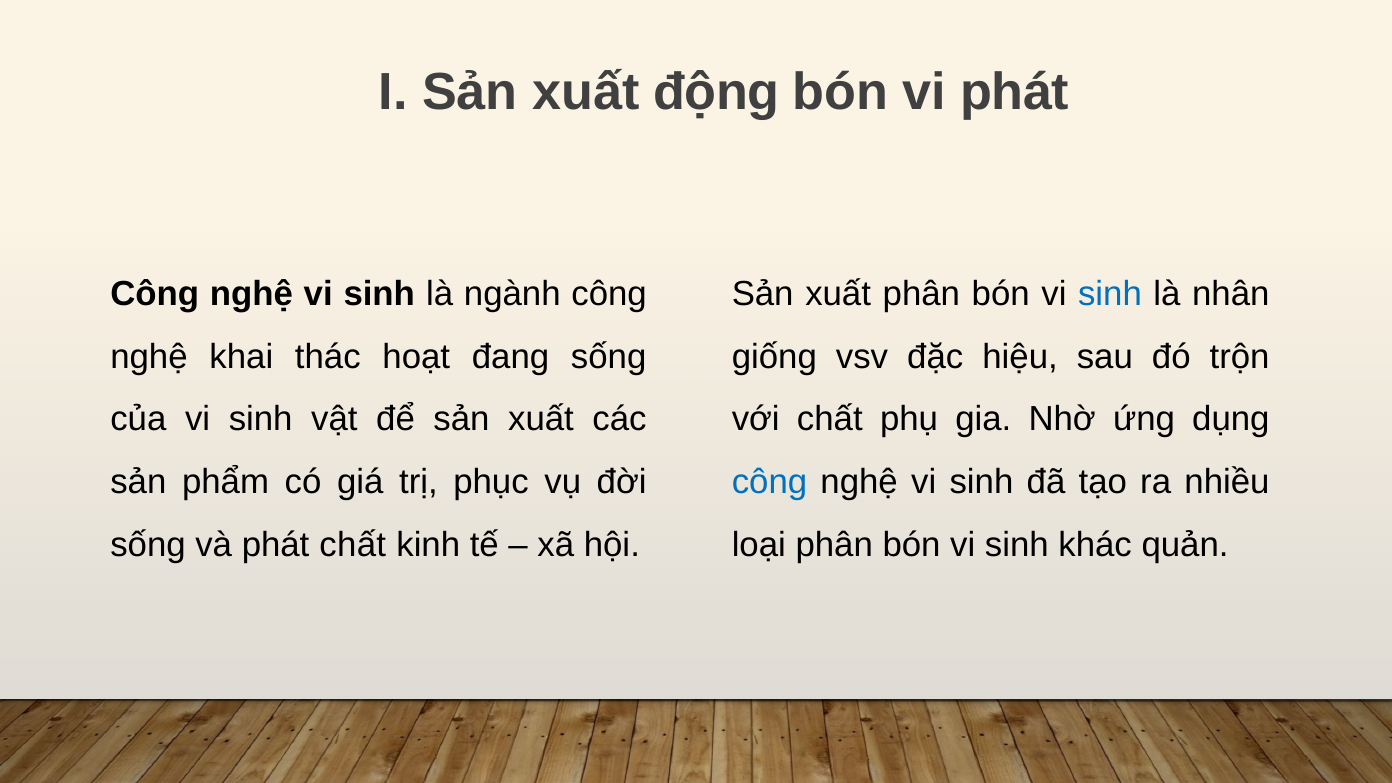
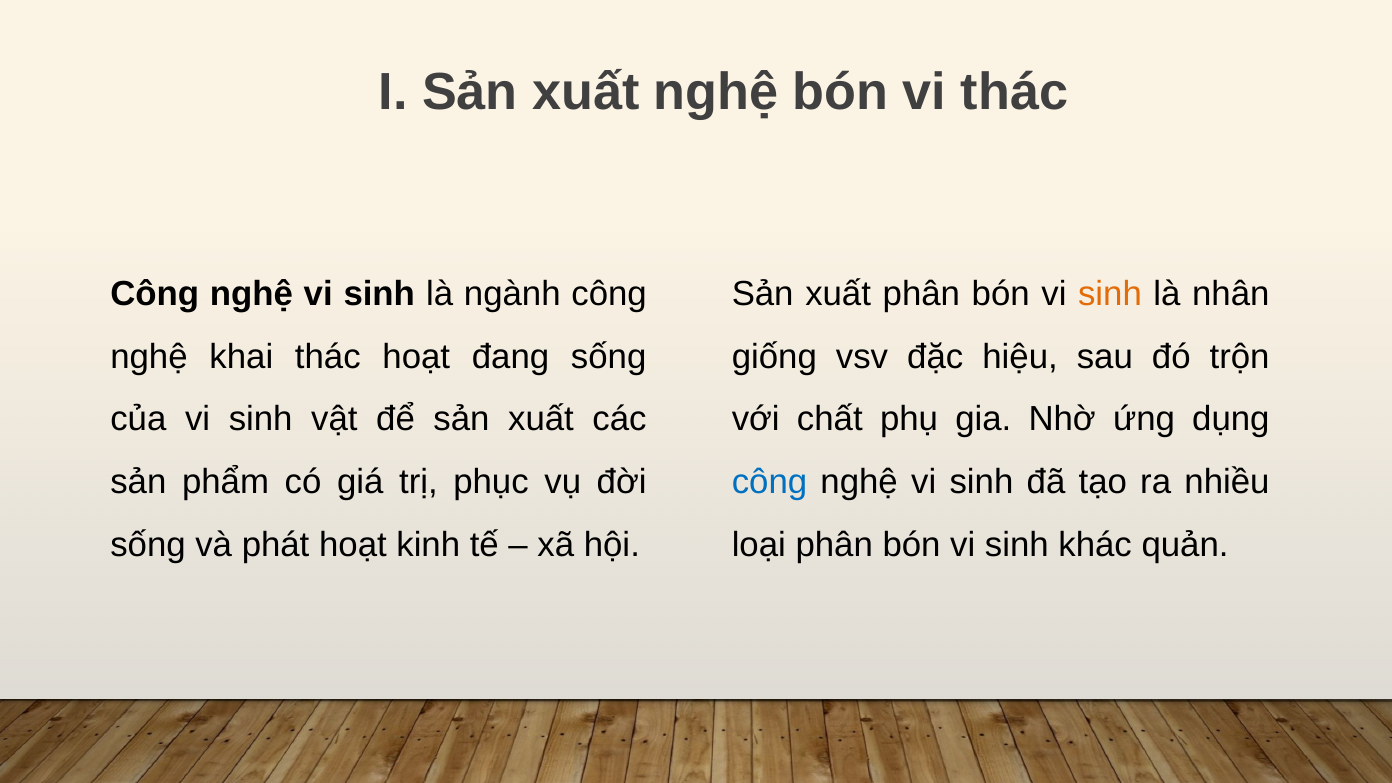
xuất động: động -> nghệ
vi phát: phát -> thác
sinh at (1110, 294) colour: blue -> orange
phát chất: chất -> hoạt
